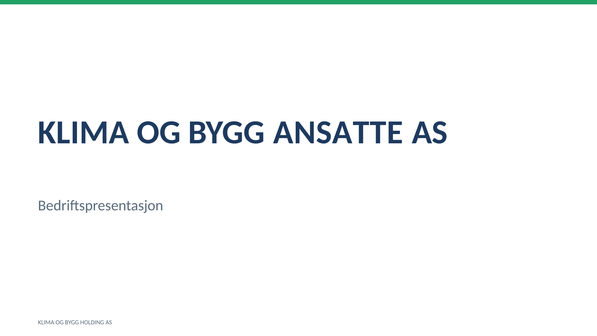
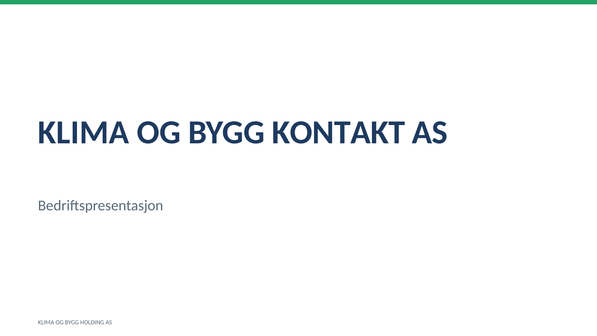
ANSATTE: ANSATTE -> KONTAKT
